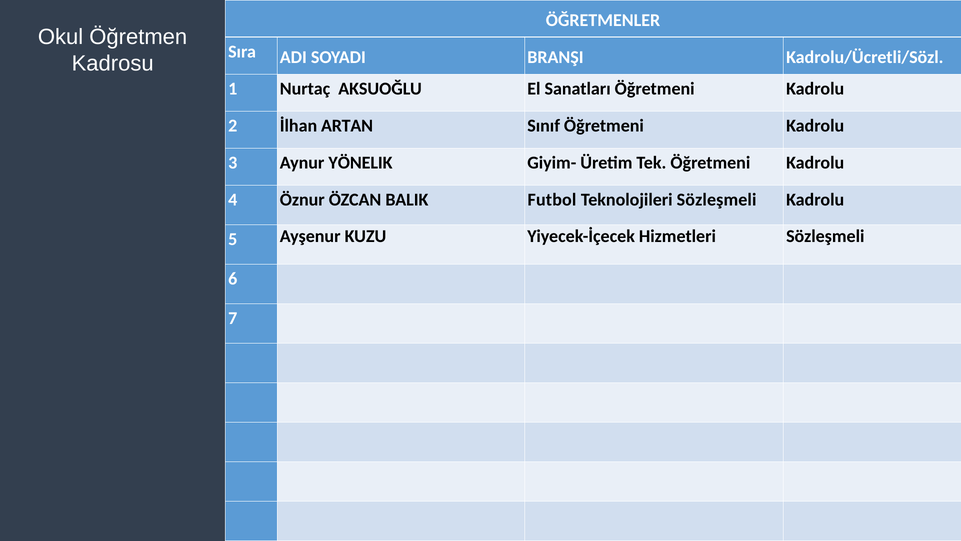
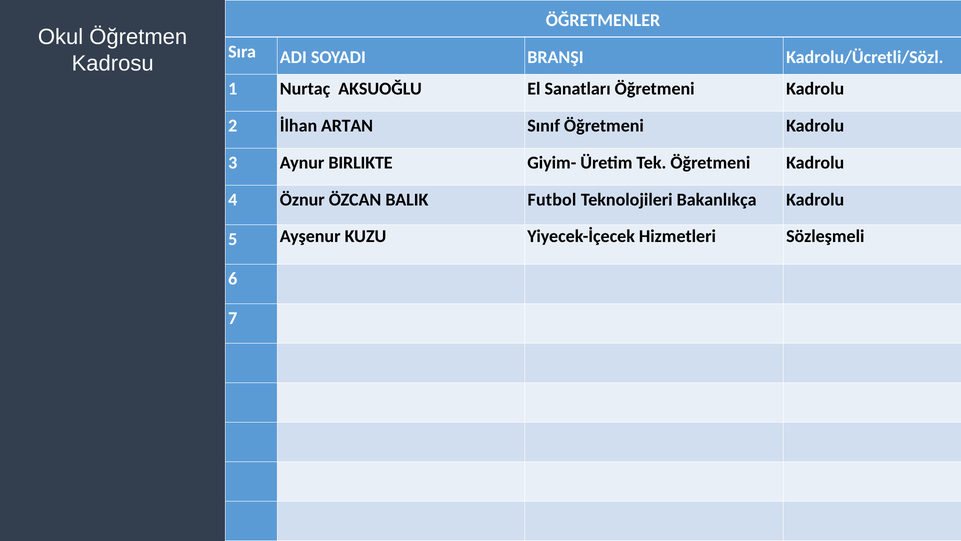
YÖNELIK: YÖNELIK -> BIRLIKTE
Teknolojileri Sözleşmeli: Sözleşmeli -> Bakanlıkça
